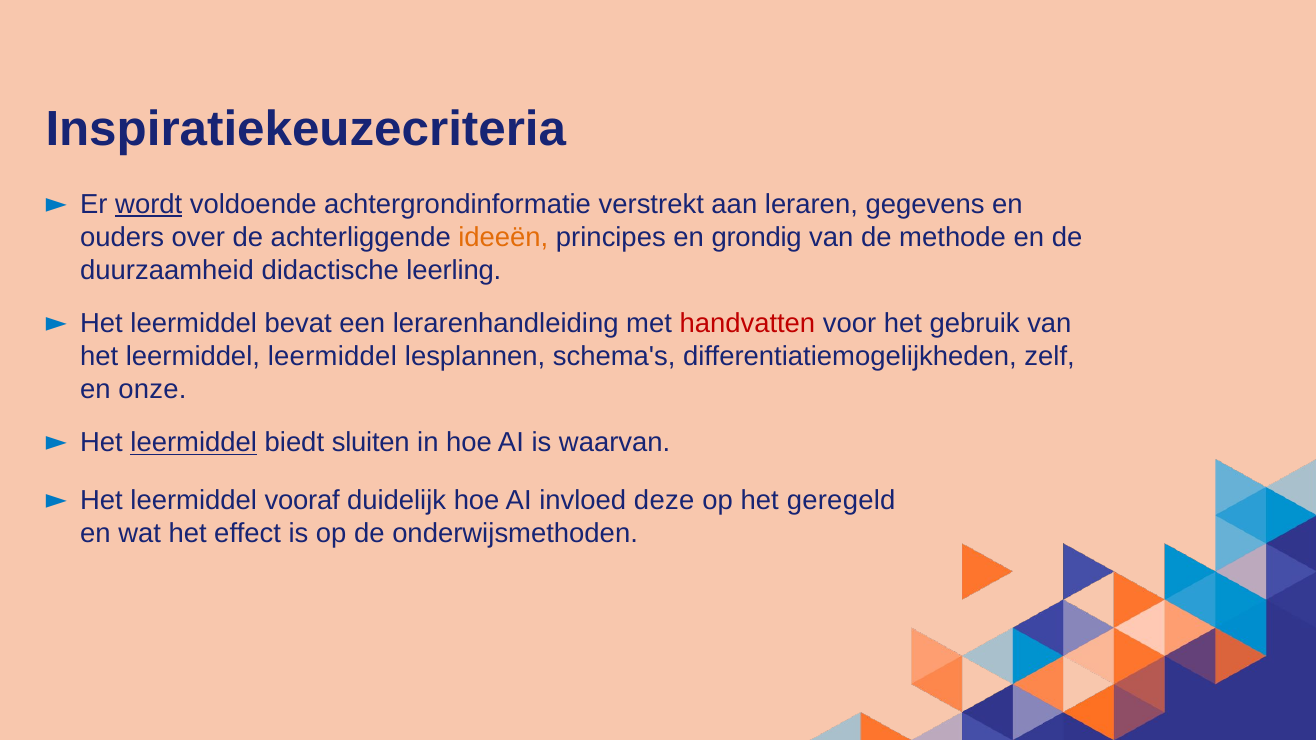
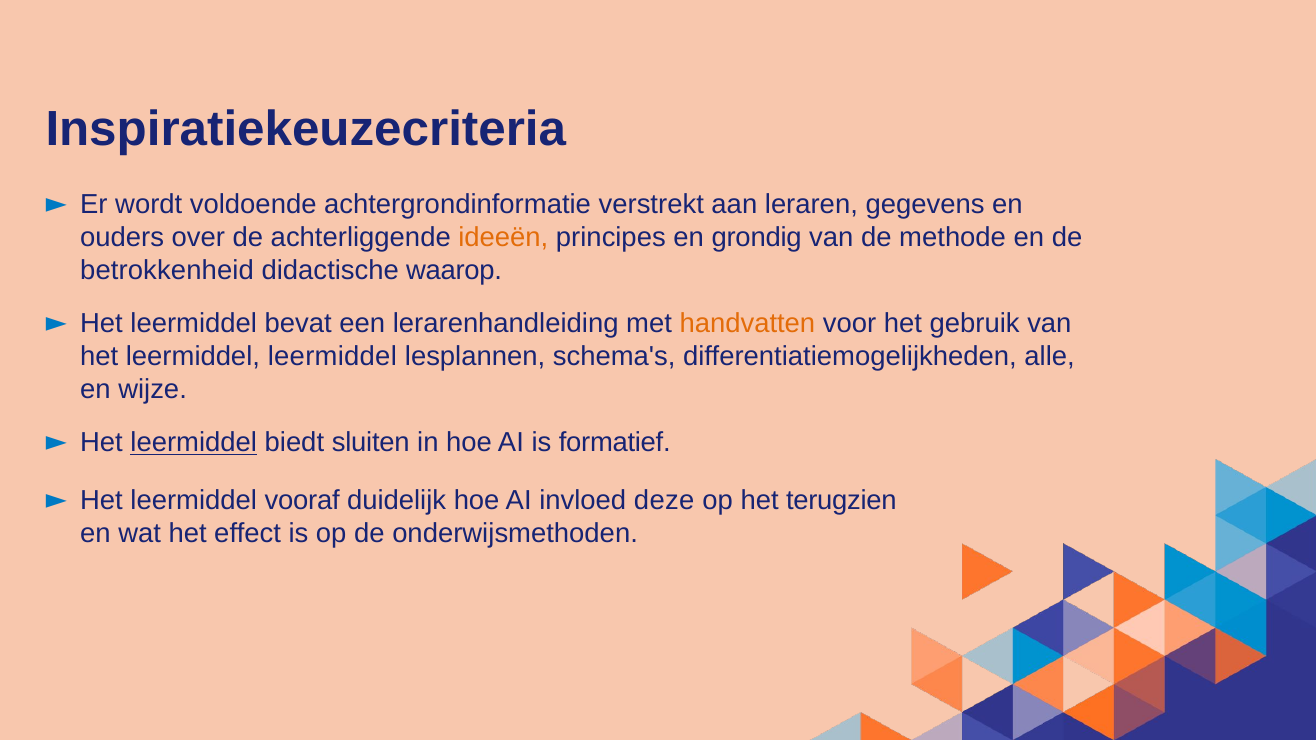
wordt underline: present -> none
duurzaamheid: duurzaamheid -> betrokkenheid
leerling: leerling -> waarop
handvatten colour: red -> orange
zelf: zelf -> alle
onze: onze -> wijze
waarvan: waarvan -> formatief
geregeld: geregeld -> terugzien
